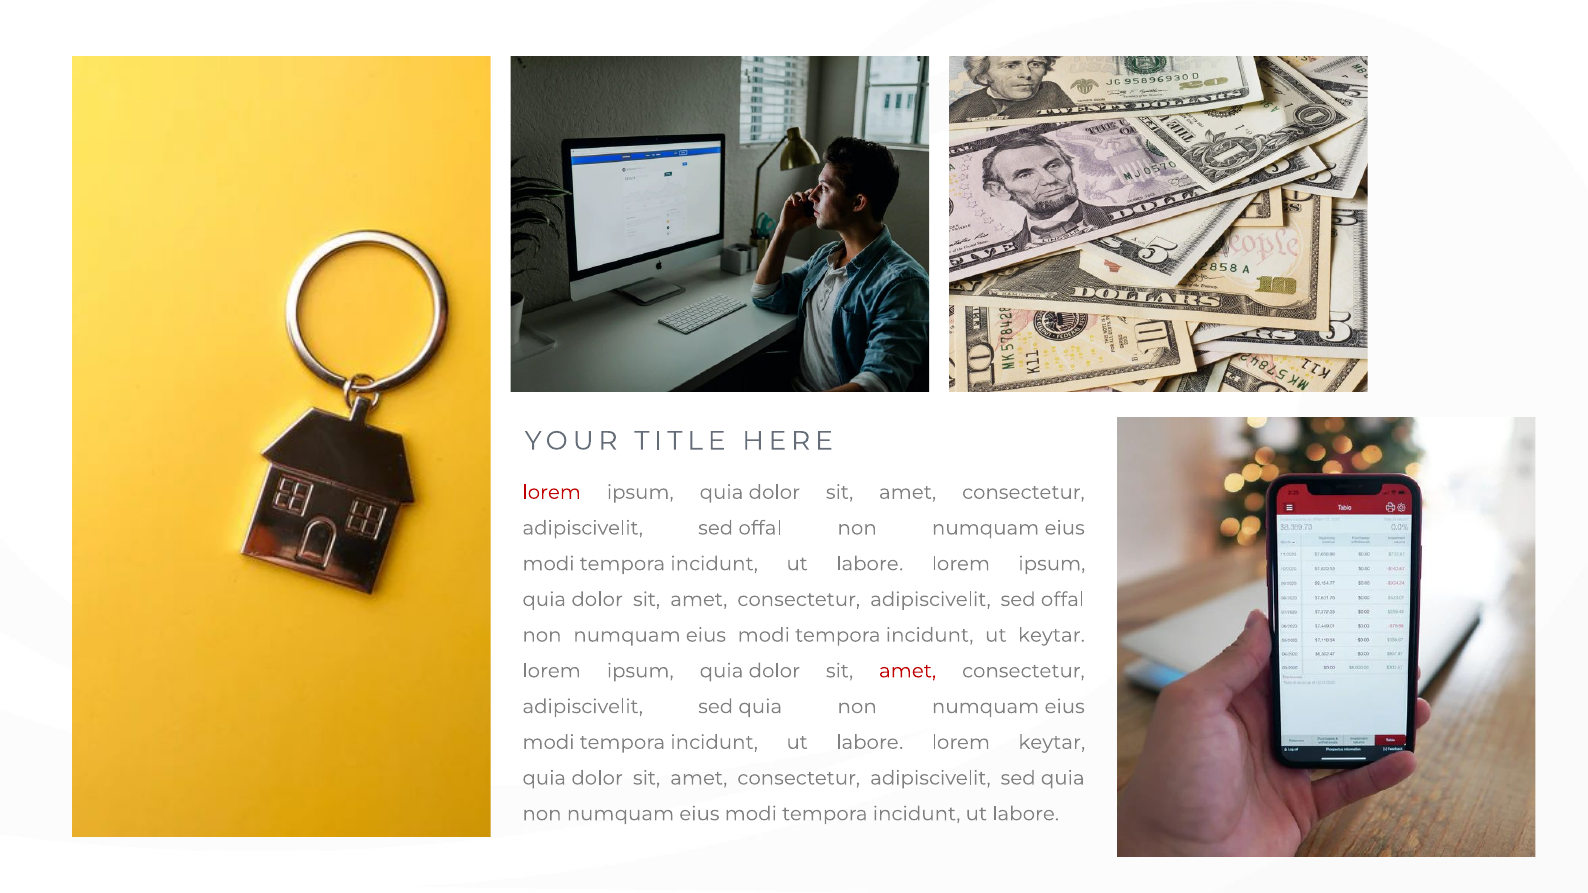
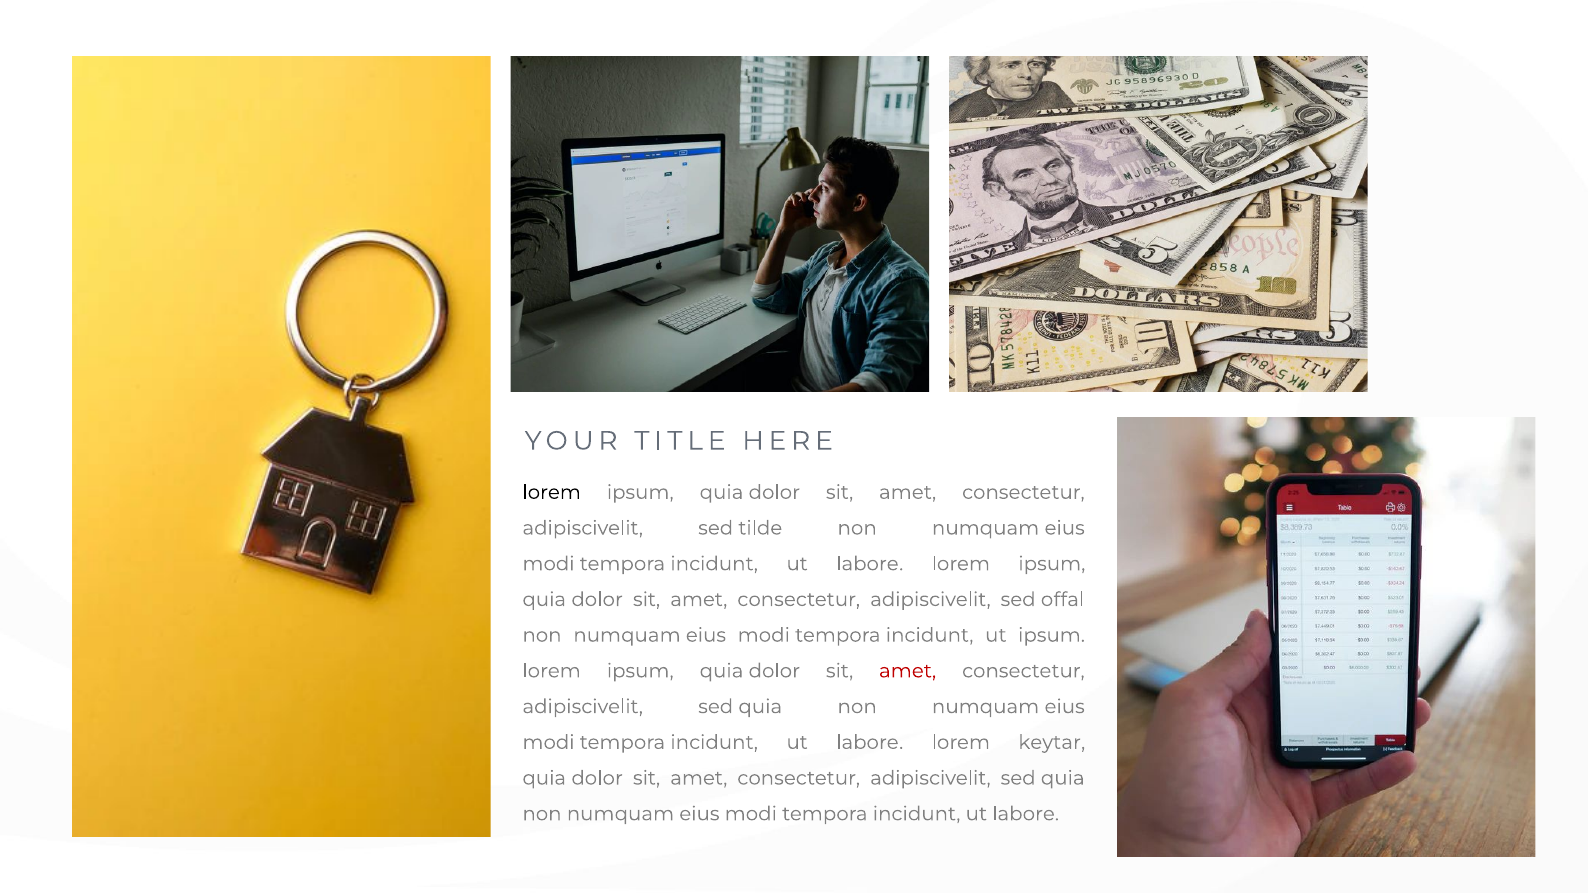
lorem at (552, 492) colour: red -> black
offal at (760, 528): offal -> tilde
ut keytar: keytar -> ipsum
